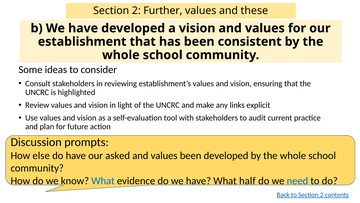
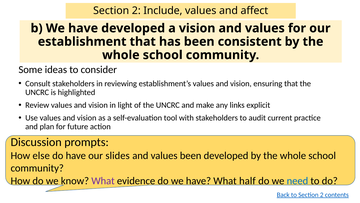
Further: Further -> Include
these: these -> affect
asked: asked -> slides
What at (103, 180) colour: blue -> purple
